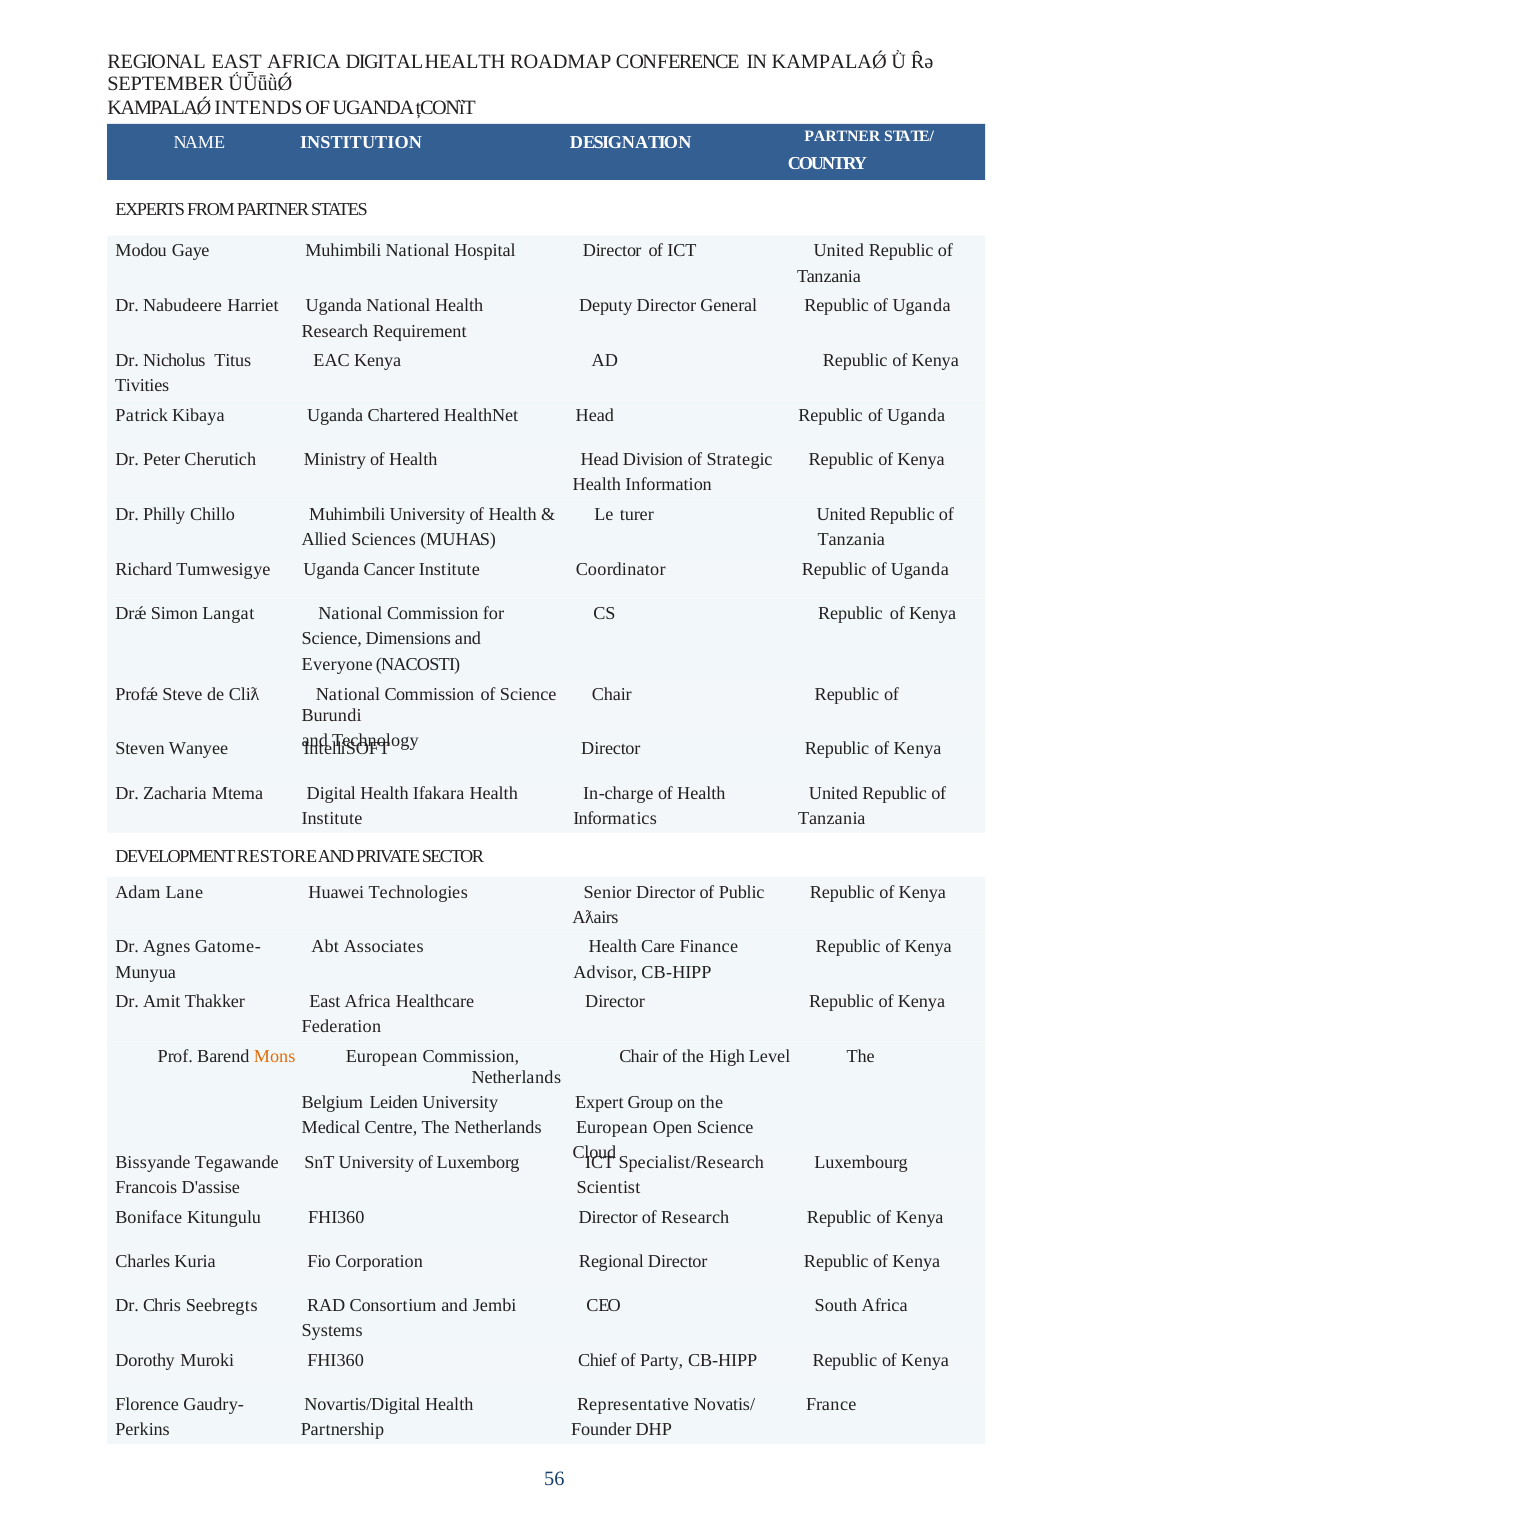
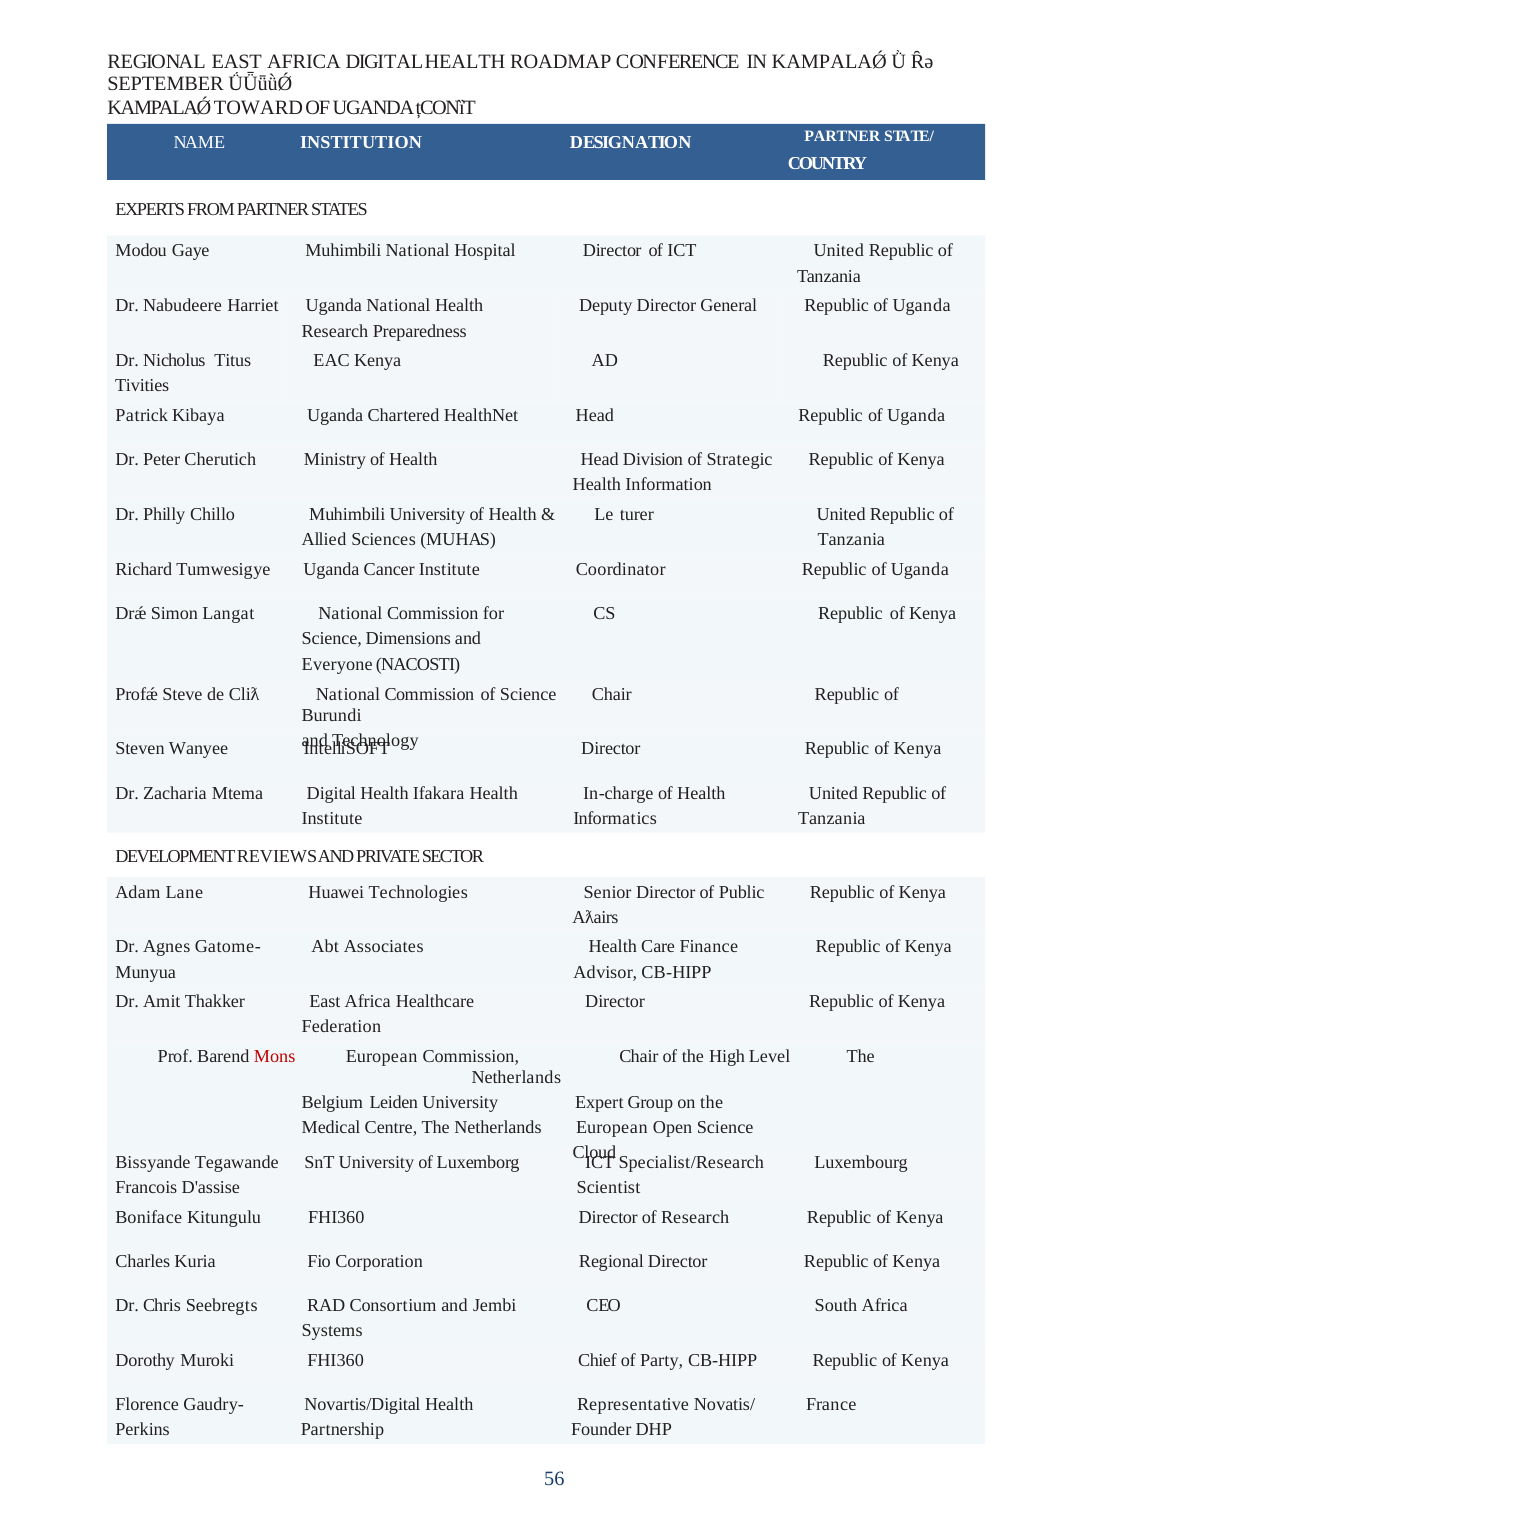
INTENDS: INTENDS -> TOWARD
Requirement: Requirement -> Preparedness
RESTORE: RESTORE -> REVIEWS
Mons colour: orange -> red
